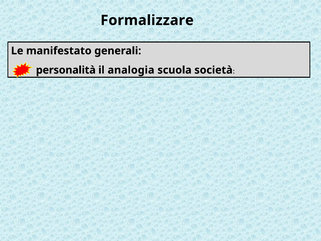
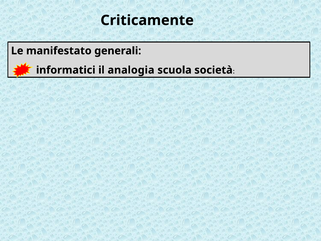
Formalizzare: Formalizzare -> Criticamente
personalità: personalità -> informatici
